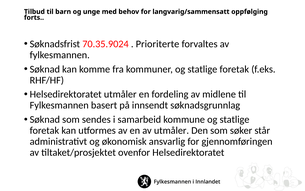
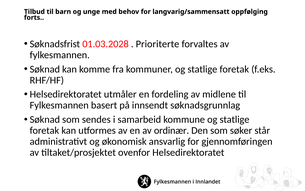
70.35.9024: 70.35.9024 -> 01.03.2028
av utmåler: utmåler -> ordinær
